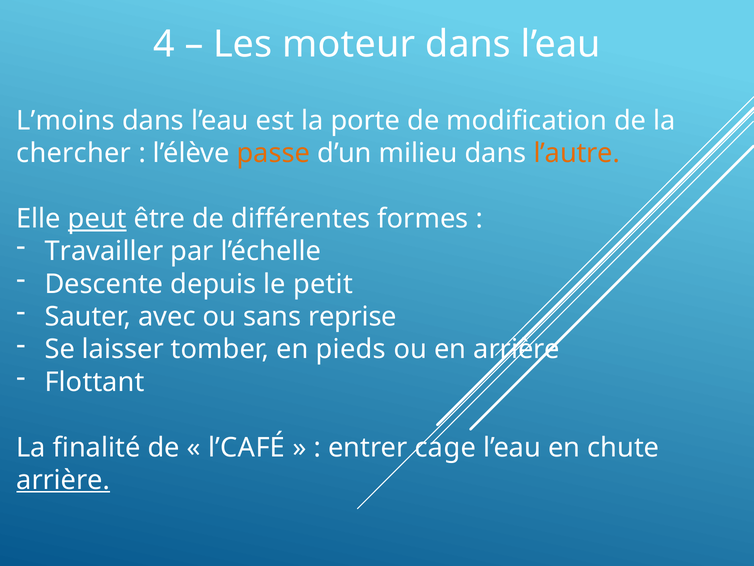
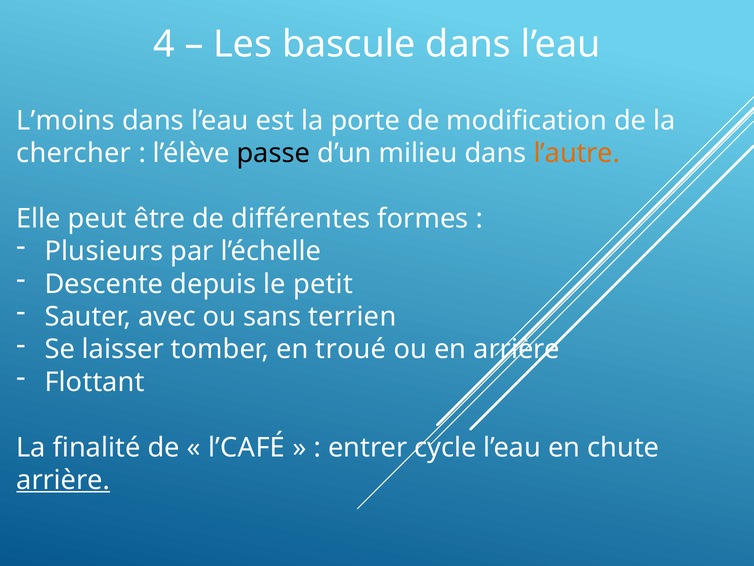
moteur: moteur -> bascule
passe colour: orange -> black
peut underline: present -> none
Travailler: Travailler -> Plusieurs
reprise: reprise -> terrien
pieds: pieds -> troué
cage: cage -> cycle
